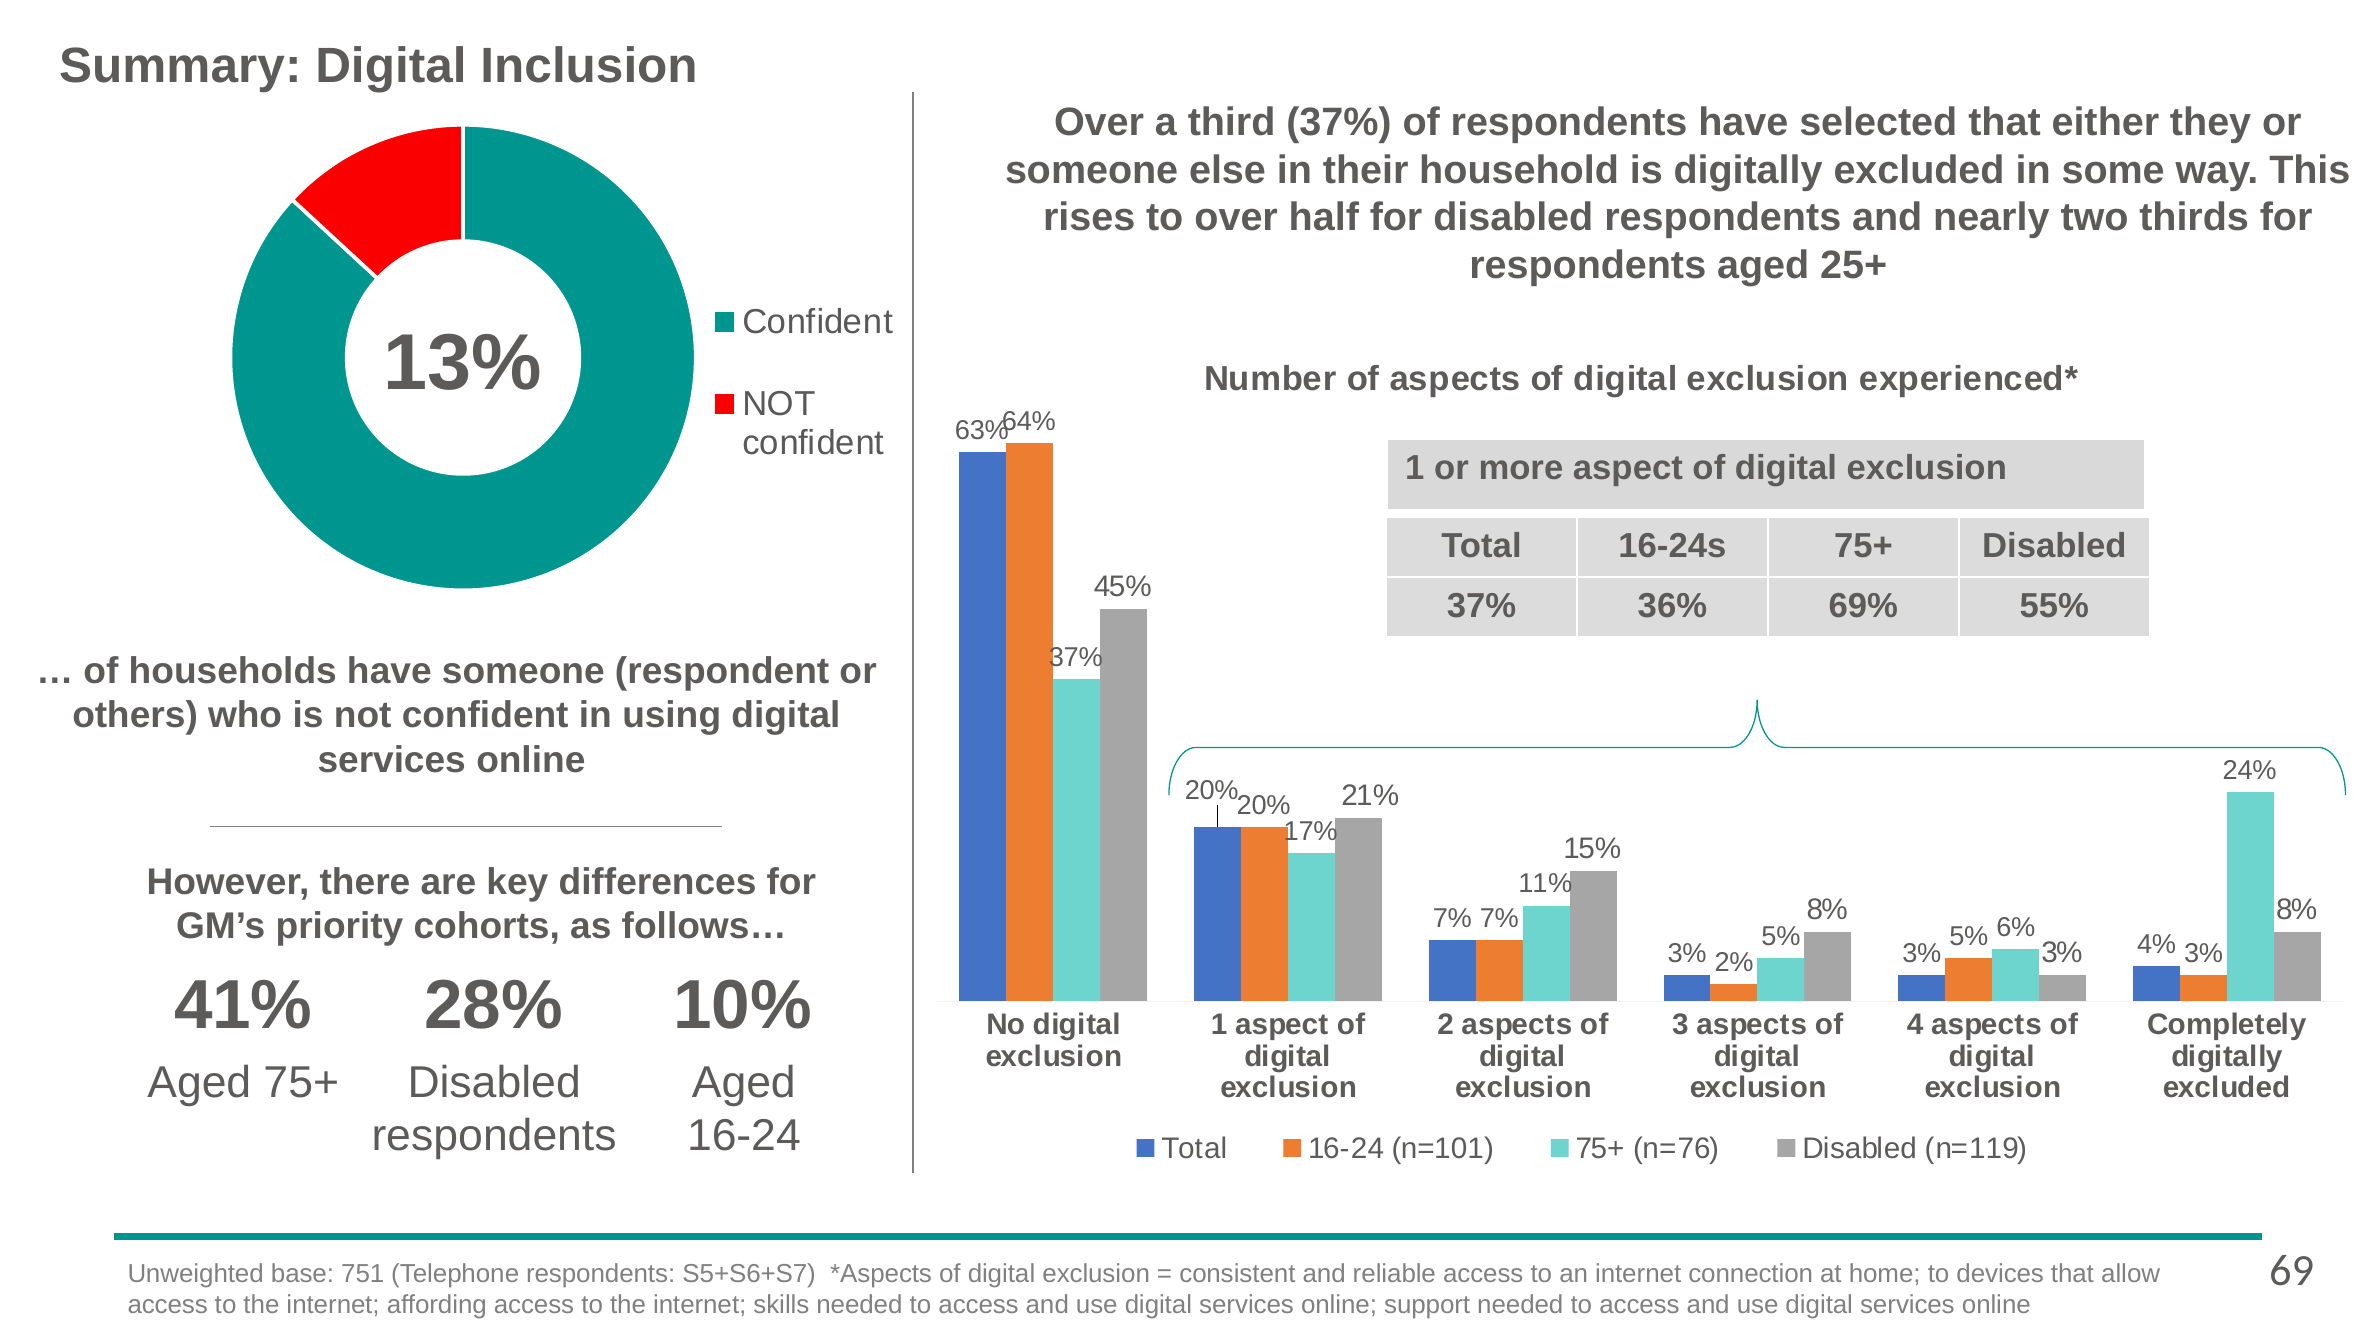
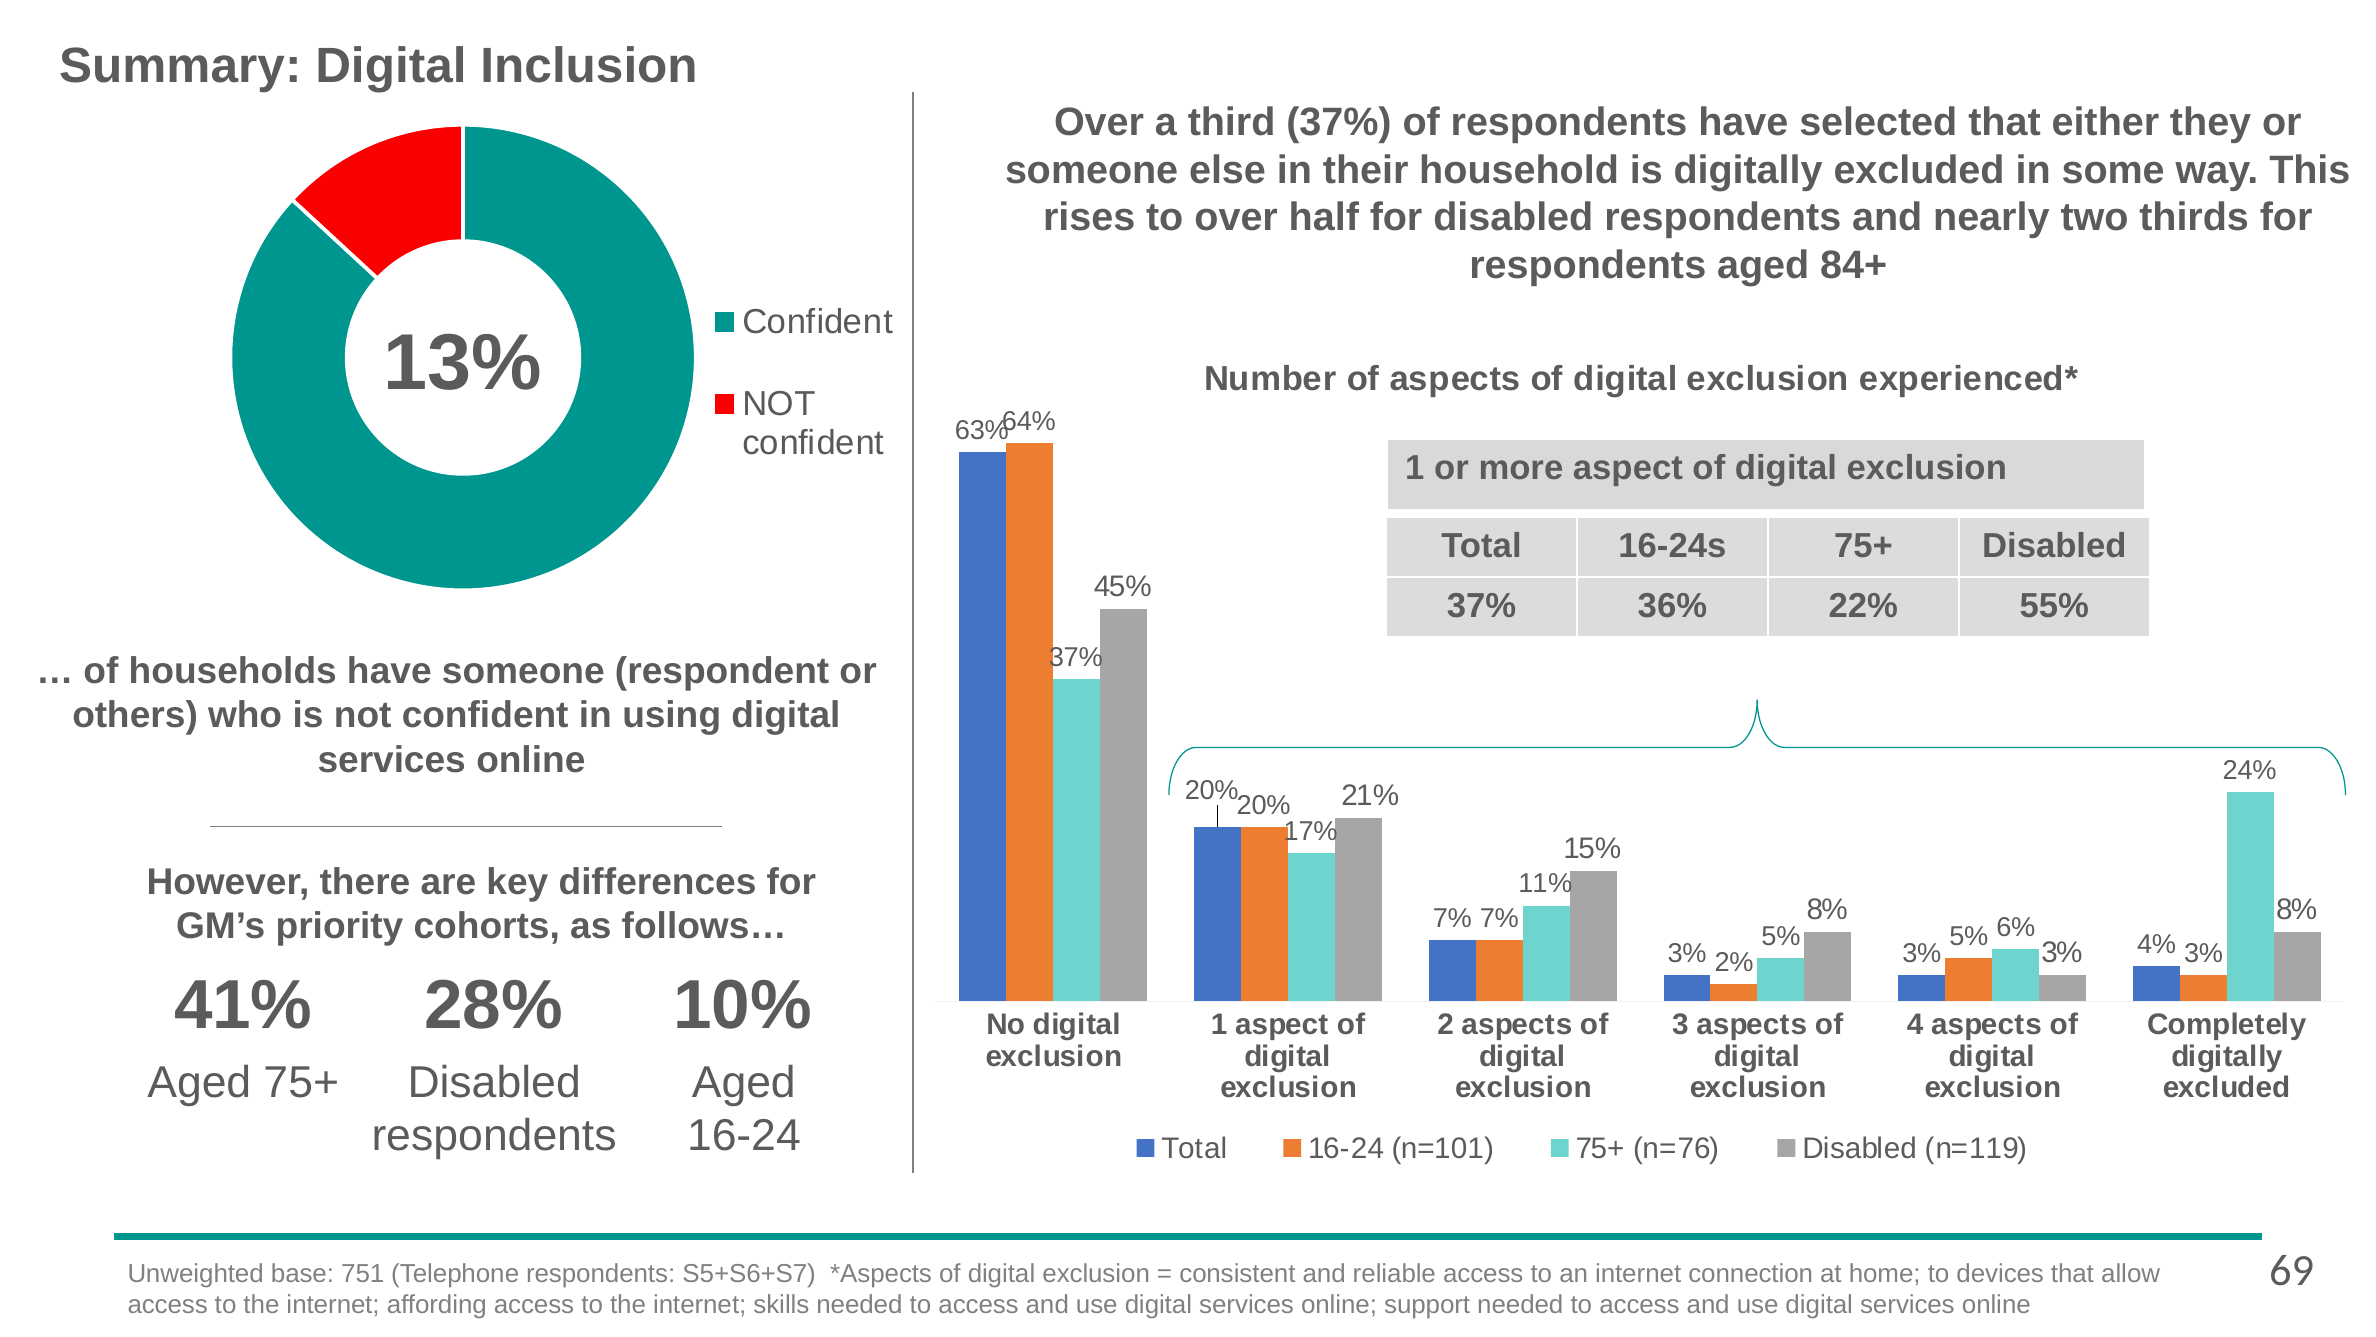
25+: 25+ -> 84+
69%: 69% -> 22%
